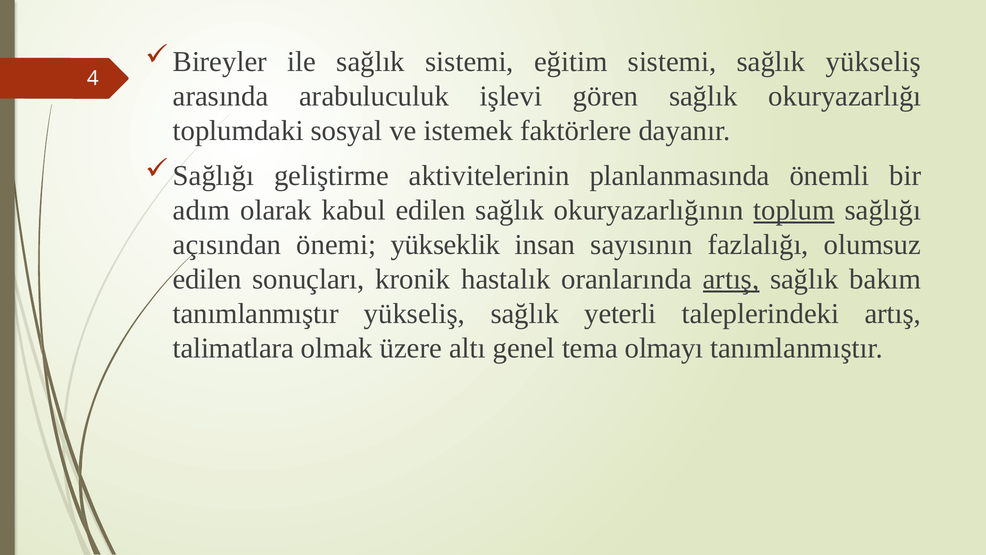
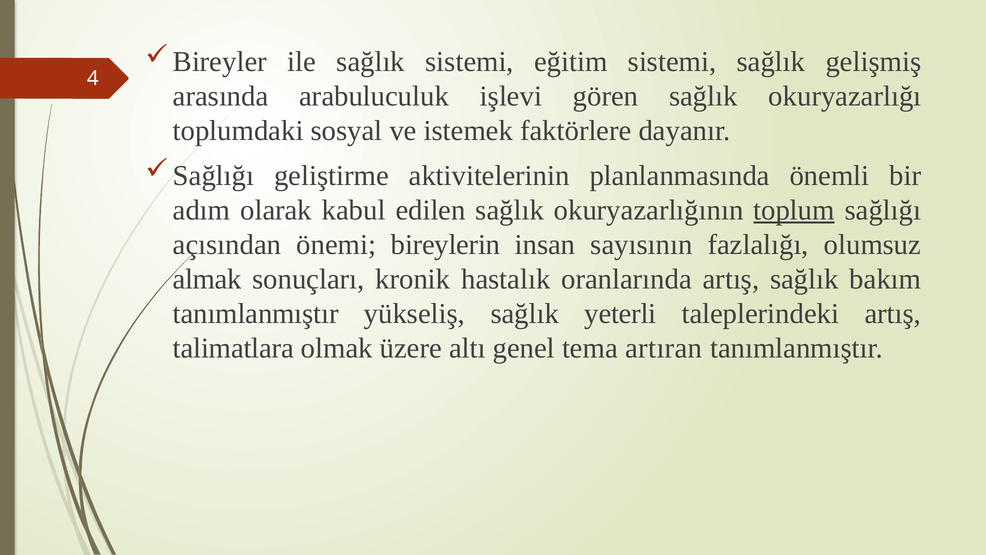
sağlık yükseliş: yükseliş -> gelişmiş
yükseklik: yükseklik -> bireylerin
edilen at (207, 279): edilen -> almak
artış at (731, 279) underline: present -> none
olmayı: olmayı -> artıran
